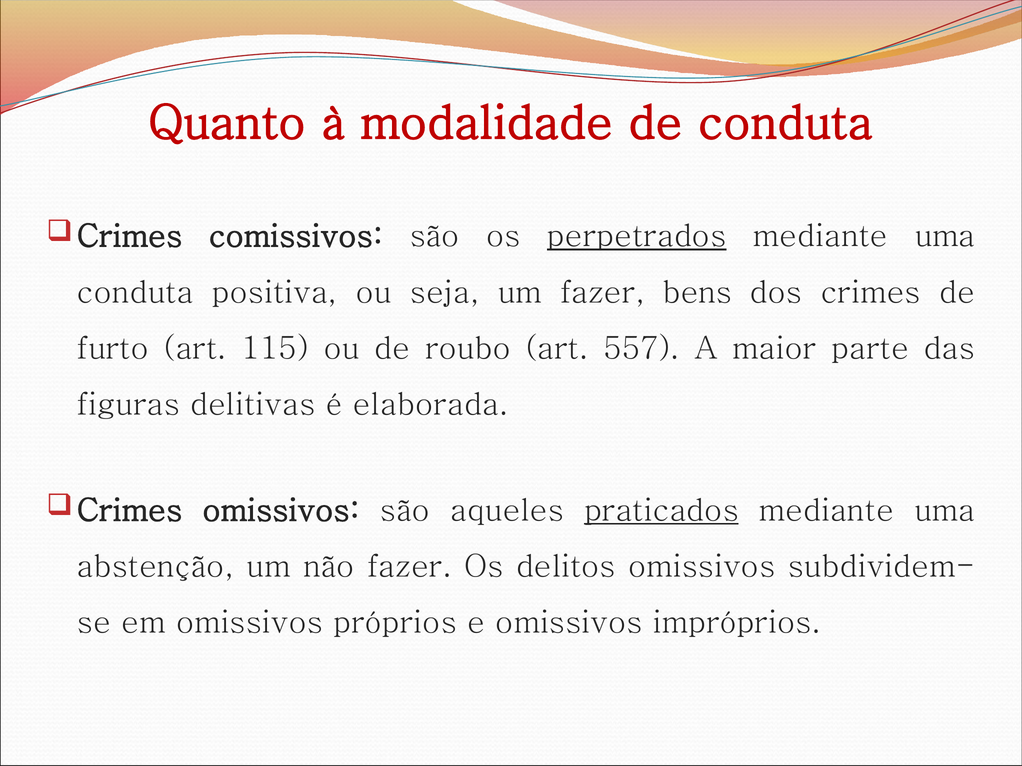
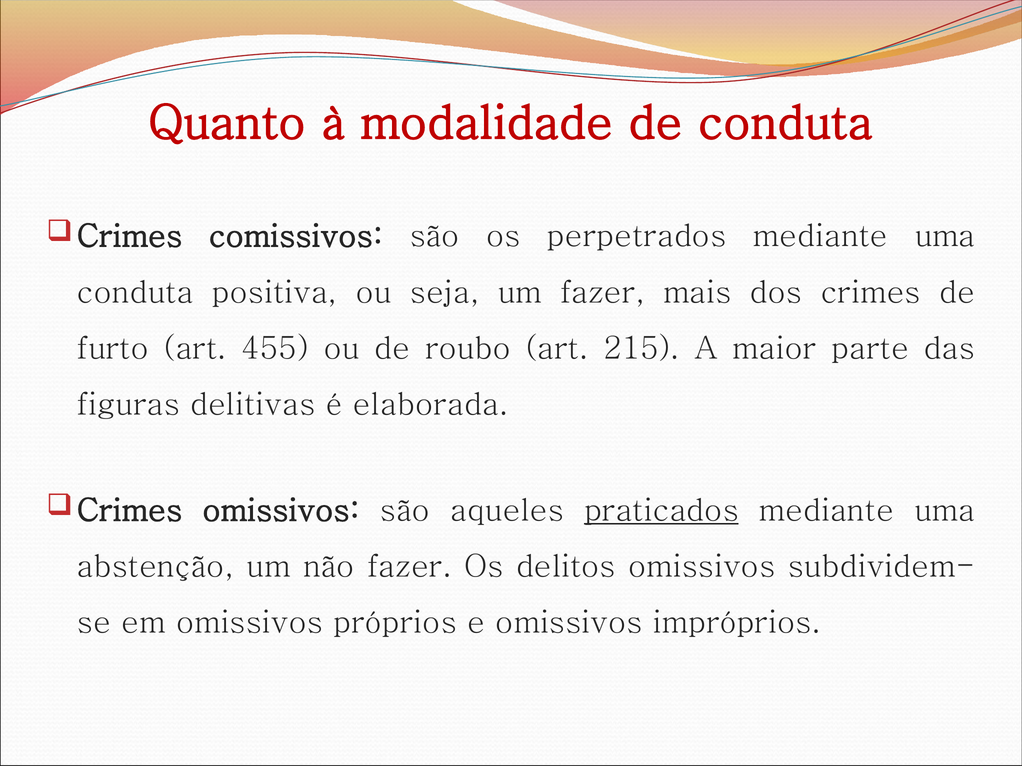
perpetrados underline: present -> none
bens: bens -> mais
115: 115 -> 455
557: 557 -> 215
